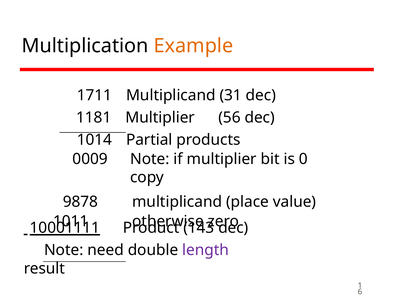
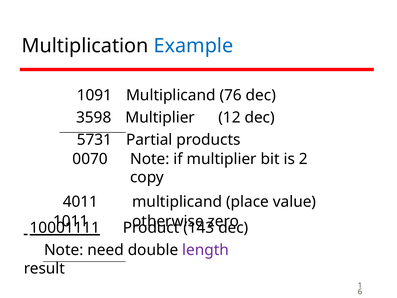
Example colour: orange -> blue
1711: 1711 -> 1091
31: 31 -> 76
1181: 1181 -> 3598
56: 56 -> 12
1014: 1014 -> 5731
0009: 0009 -> 0070
0: 0 -> 2
9878: 9878 -> 4011
